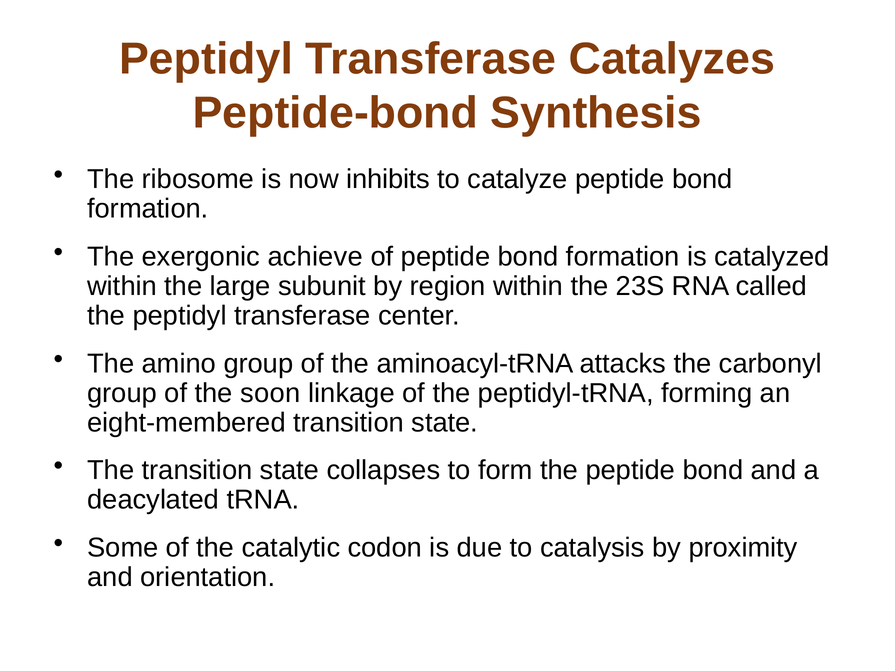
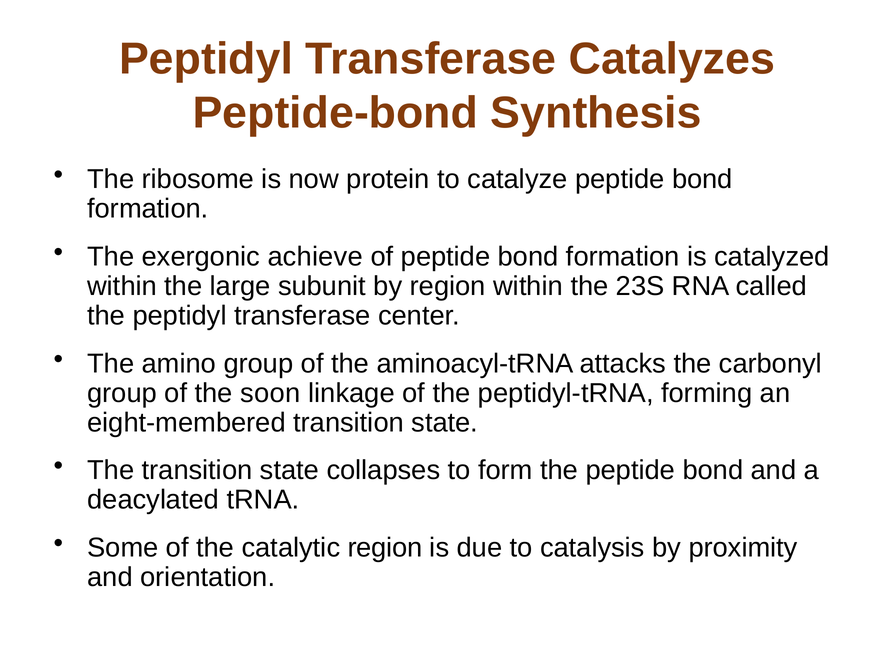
inhibits: inhibits -> protein
catalytic codon: codon -> region
